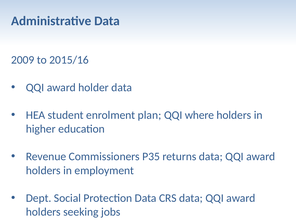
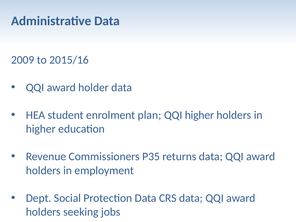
QQI where: where -> higher
